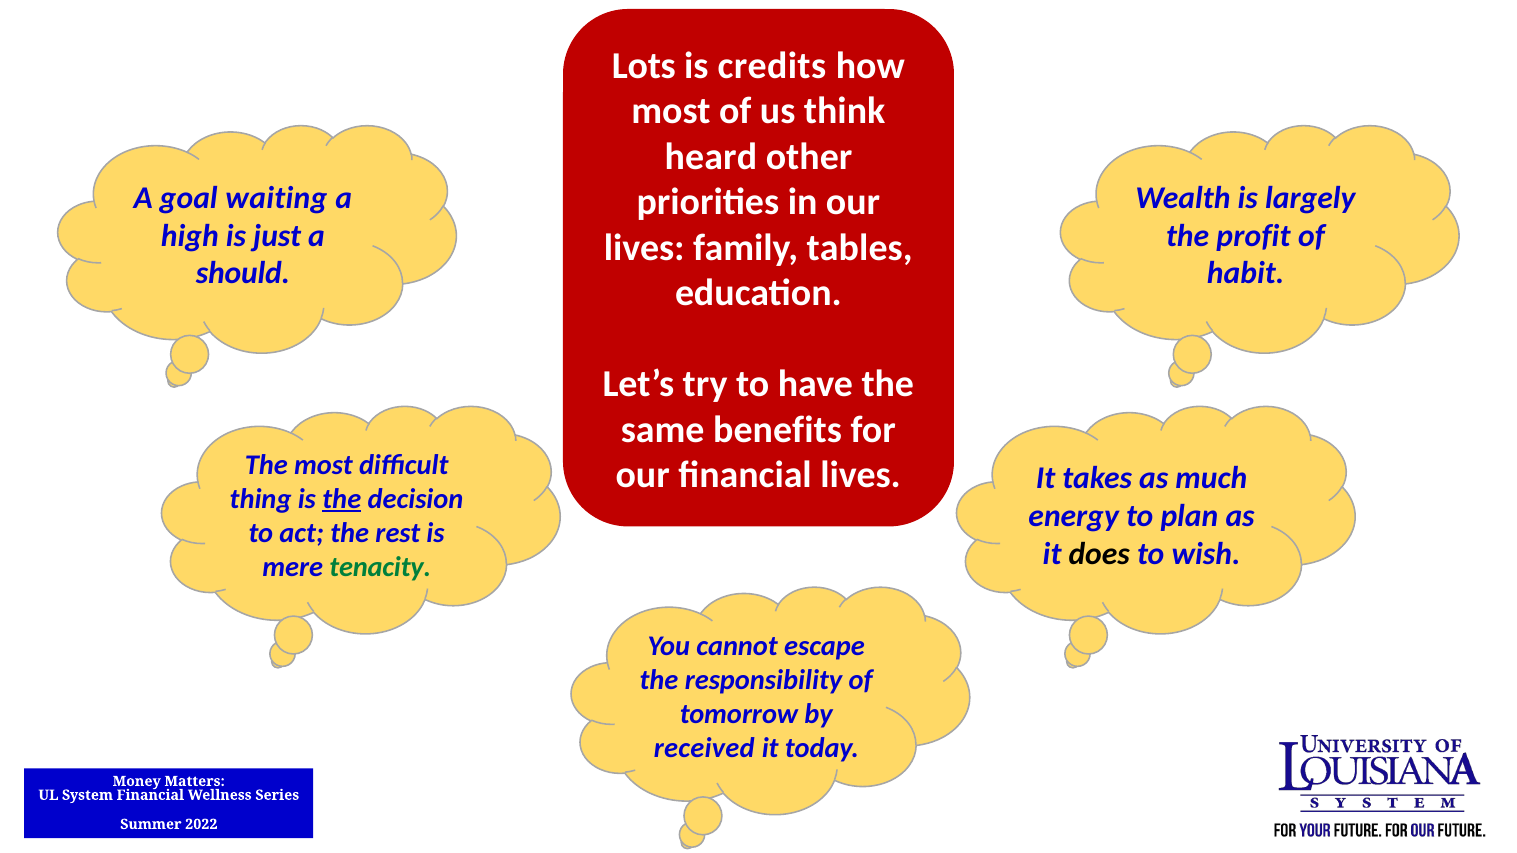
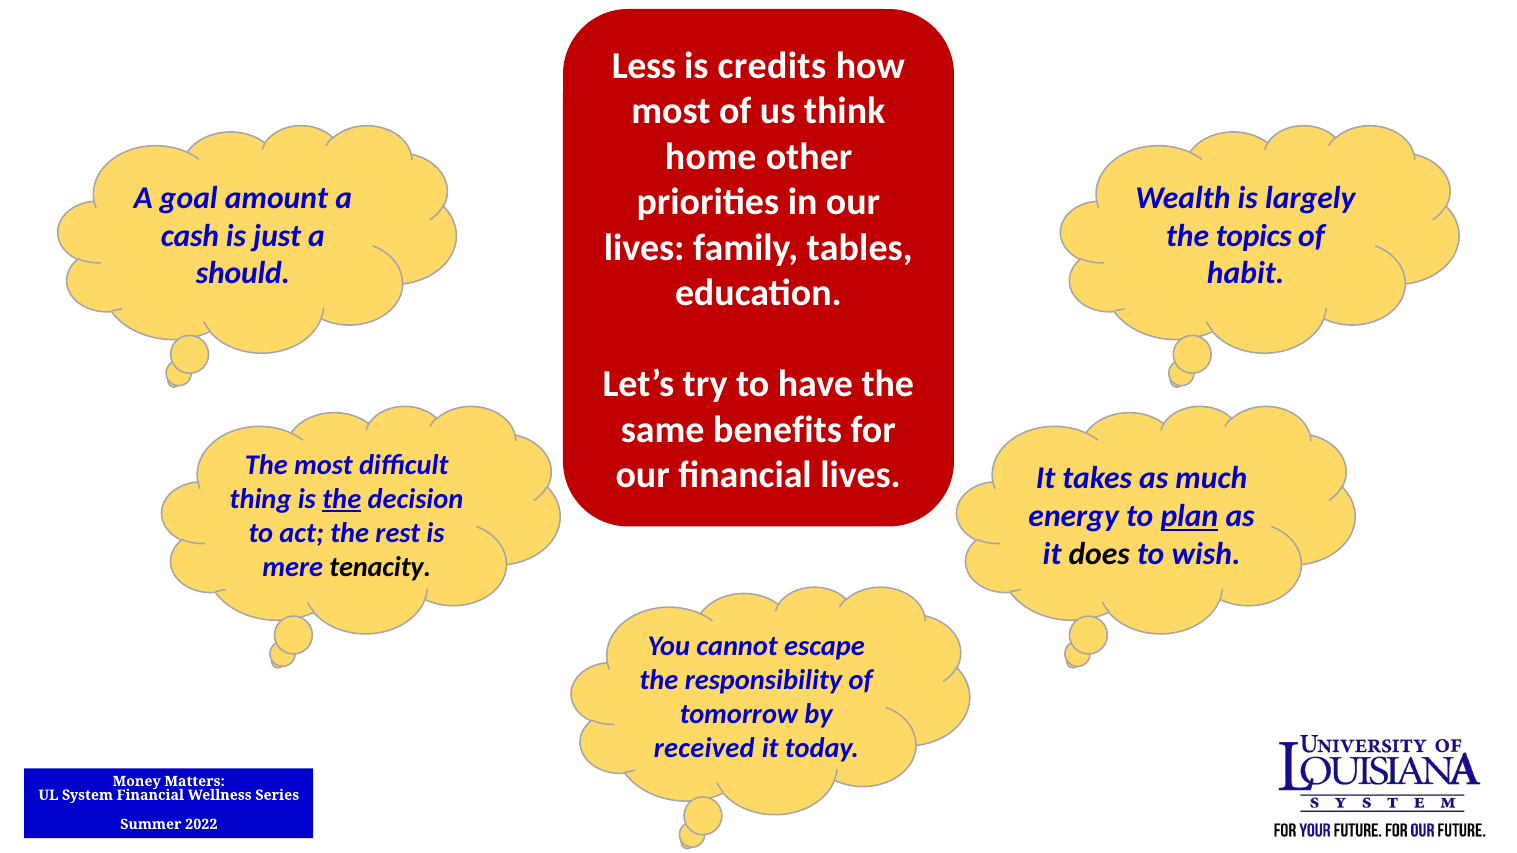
Lots: Lots -> Less
heard: heard -> home
waiting: waiting -> amount
high: high -> cash
profit: profit -> topics
plan underline: none -> present
tenacity colour: green -> black
